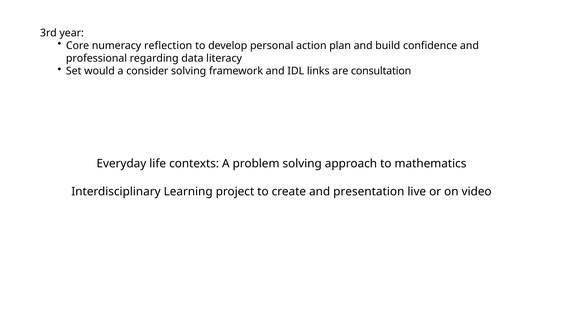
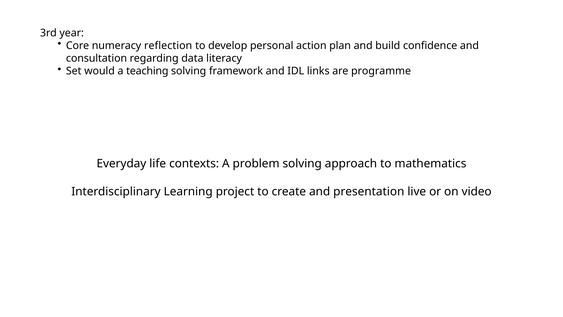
professional: professional -> consultation
consider: consider -> teaching
consultation: consultation -> programme
